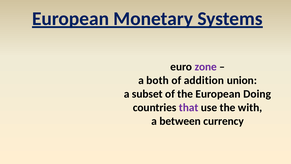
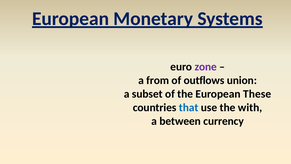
both: both -> from
addition: addition -> outflows
Doing: Doing -> These
that colour: purple -> blue
